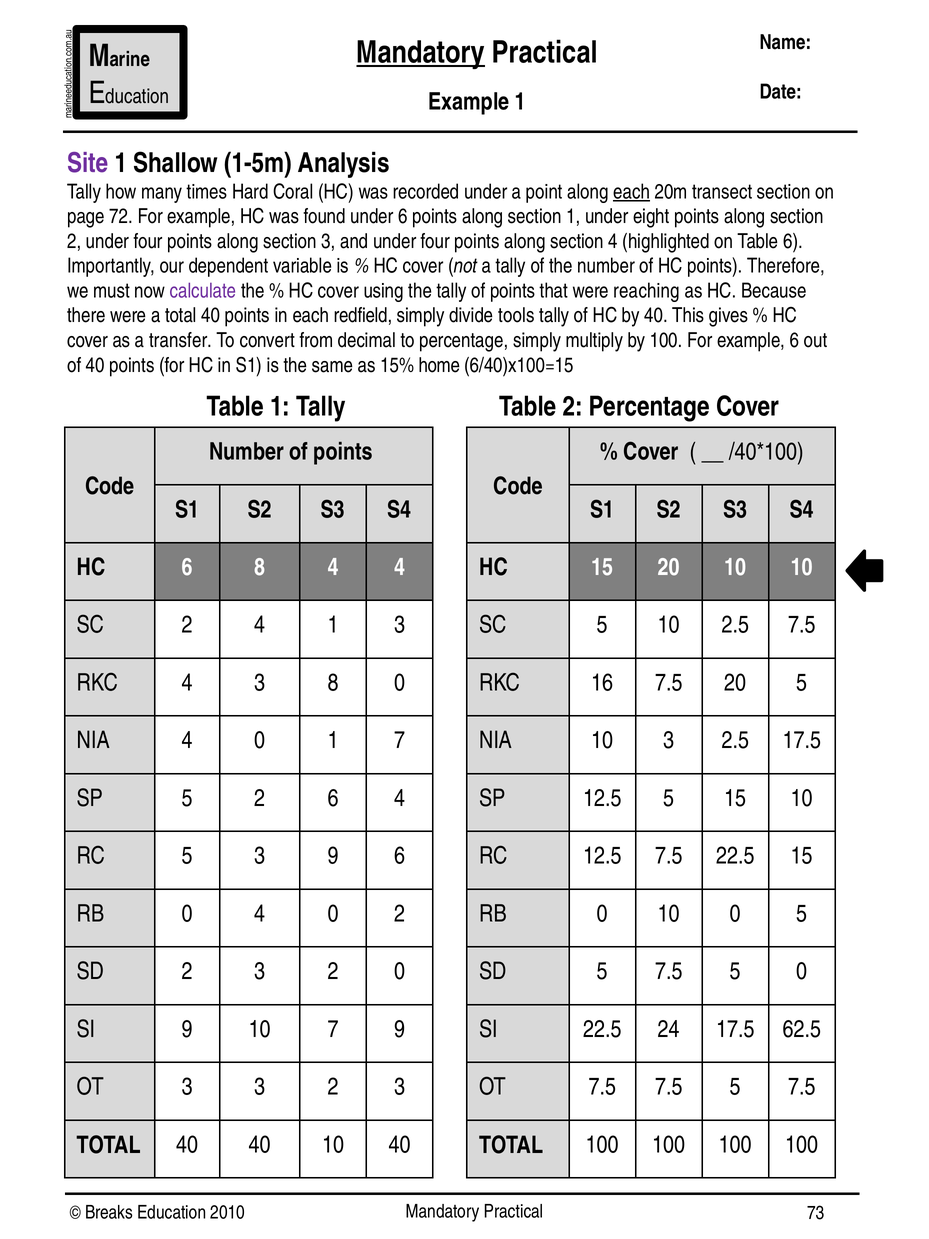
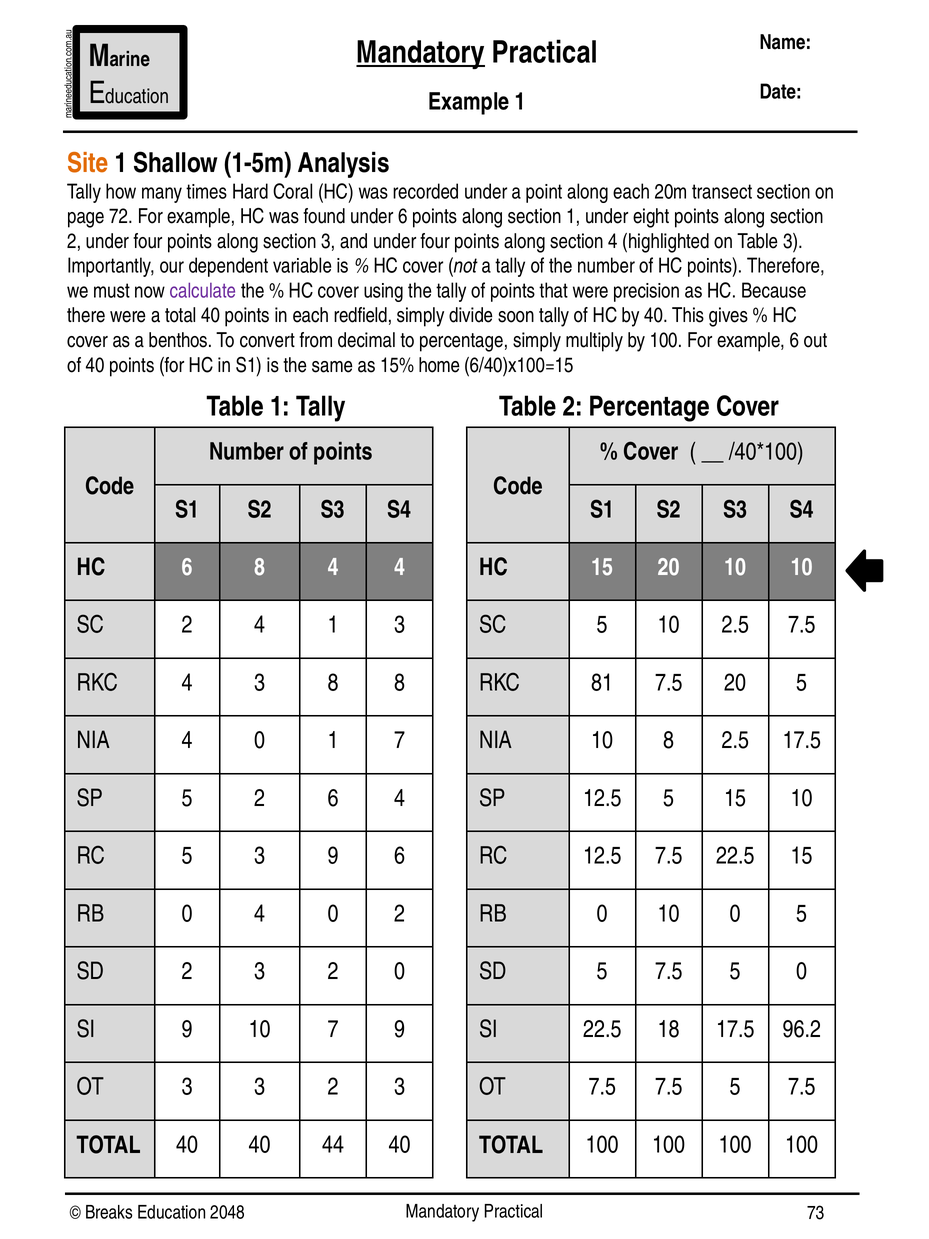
Site colour: purple -> orange
each at (632, 192) underline: present -> none
Table 6: 6 -> 3
reaching: reaching -> precision
tools: tools -> soon
transfer: transfer -> benthos
8 0: 0 -> 8
16: 16 -> 81
10 3: 3 -> 8
24: 24 -> 18
62.5: 62.5 -> 96.2
40 10: 10 -> 44
2010: 2010 -> 2048
